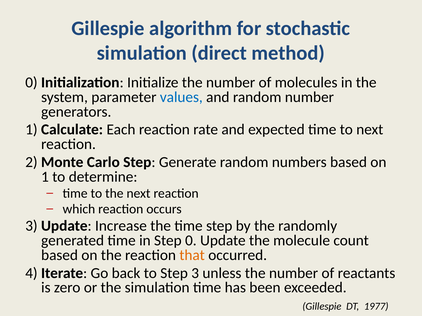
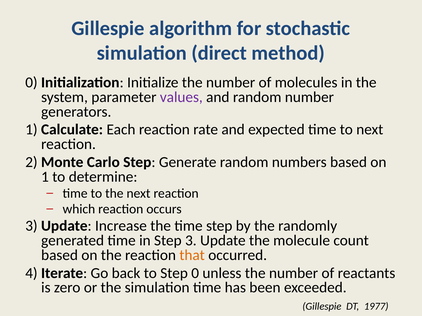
values colour: blue -> purple
Step 0: 0 -> 3
Step 3: 3 -> 0
